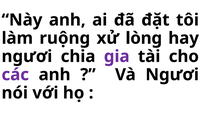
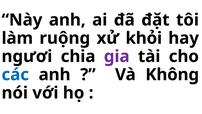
lòng: lòng -> khỏi
các colour: purple -> blue
Và Ngươi: Ngươi -> Không
